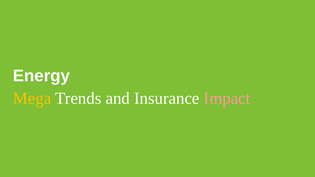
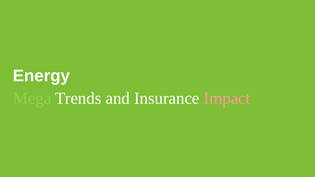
Mega colour: yellow -> light green
